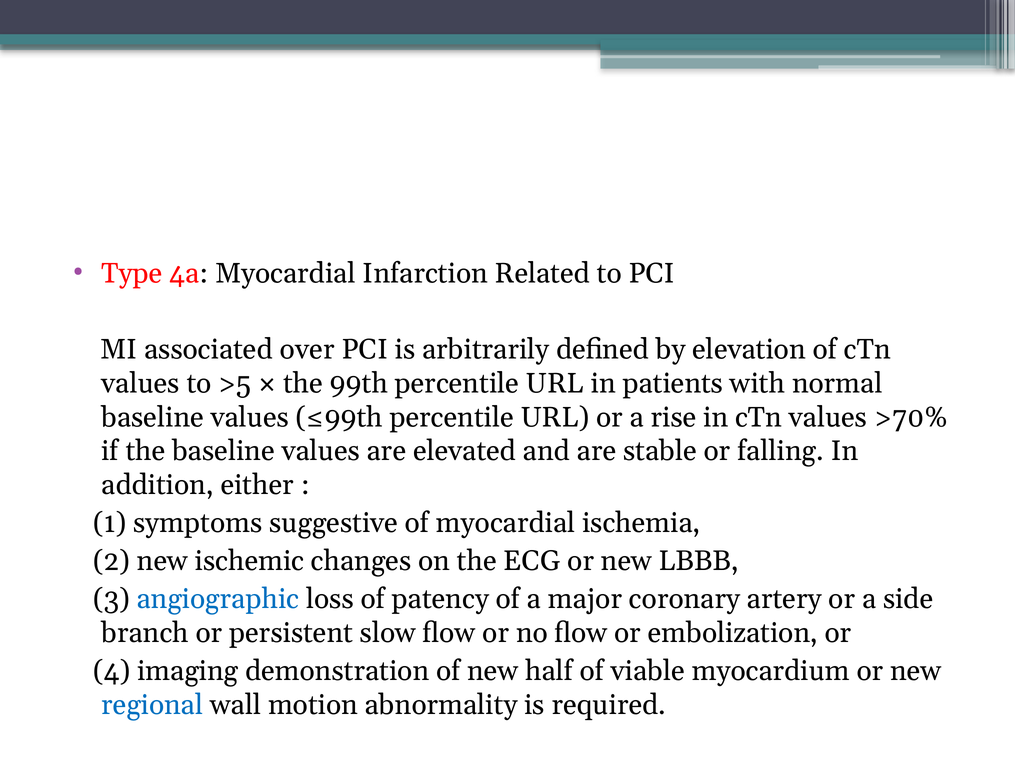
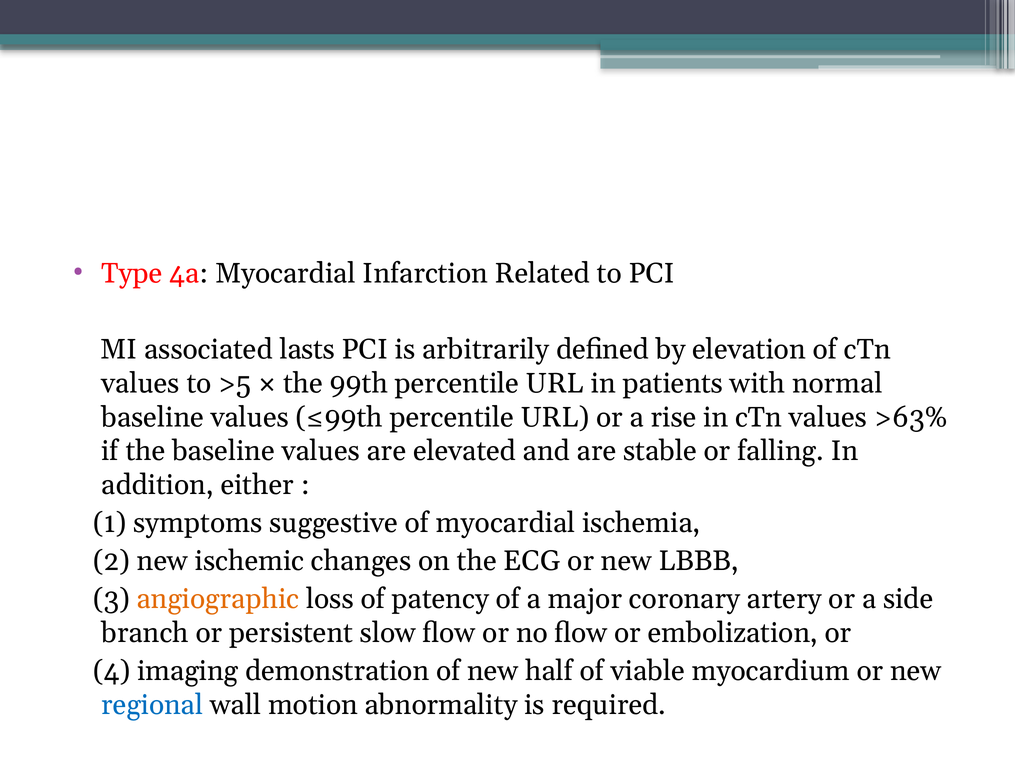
over: over -> lasts
>70%: >70% -> >63%
angiographic colour: blue -> orange
